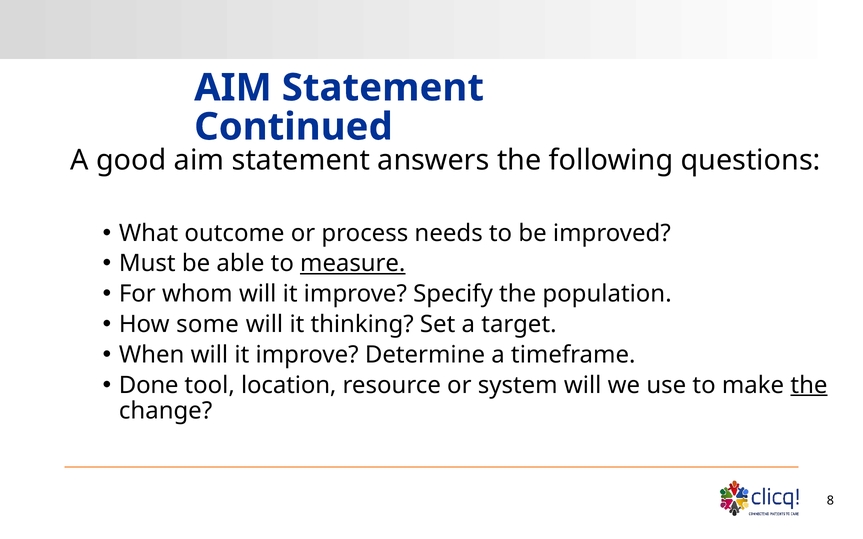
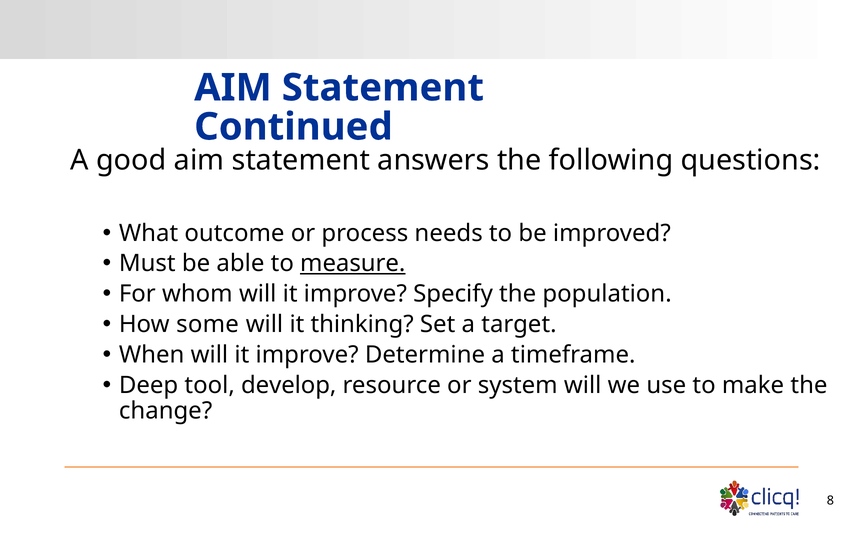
Done: Done -> Deep
location: location -> develop
the at (809, 385) underline: present -> none
